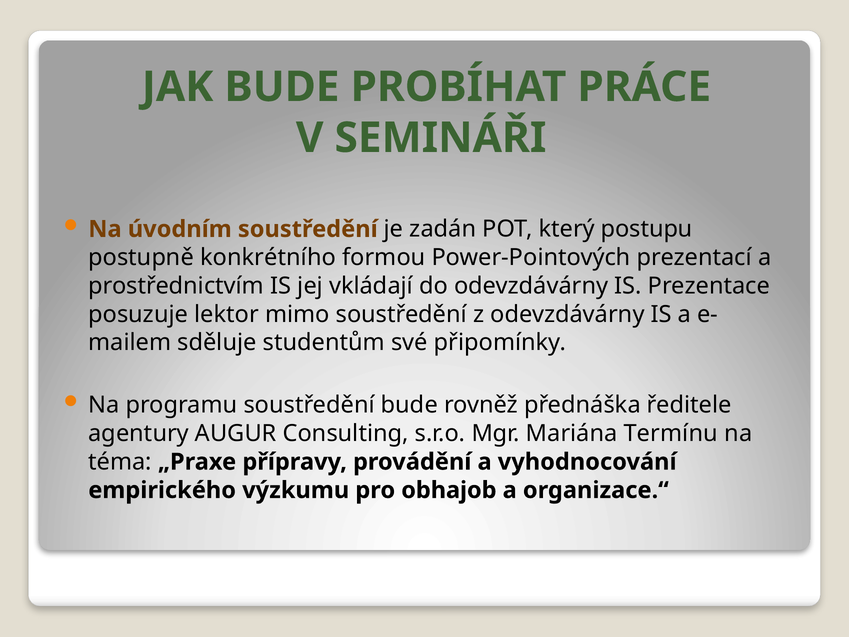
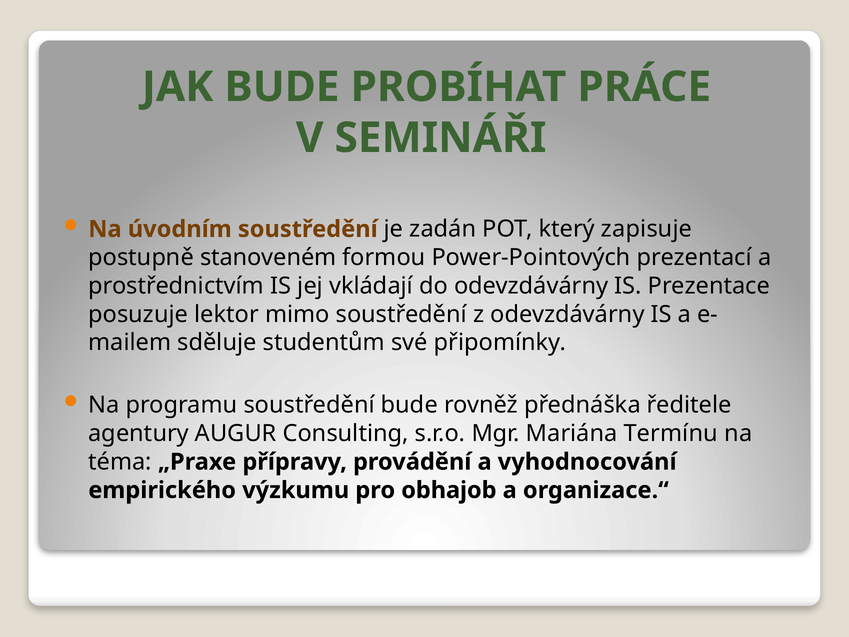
postupu: postupu -> zapisuje
konkrétního: konkrétního -> stanoveném
